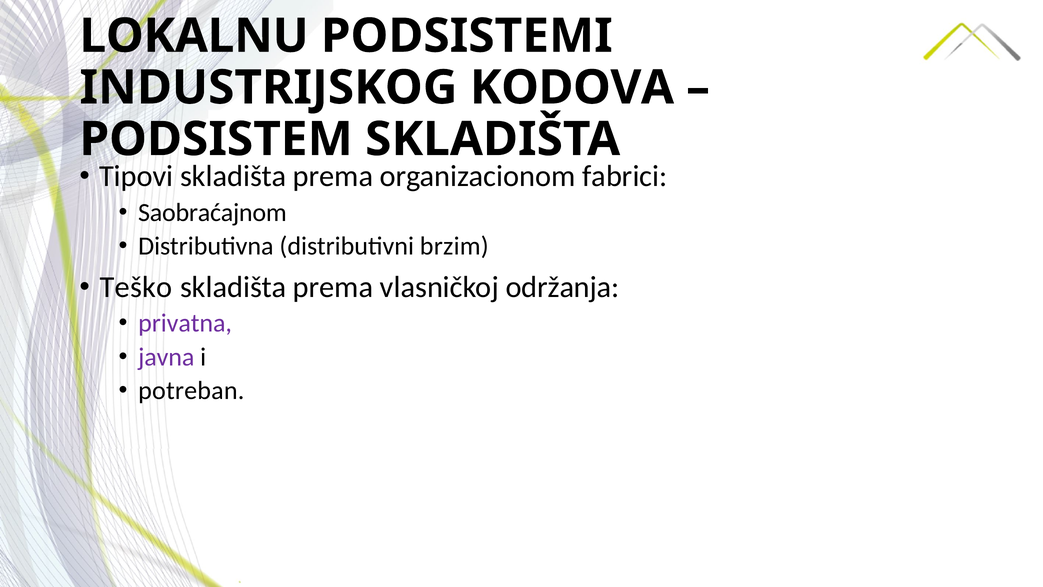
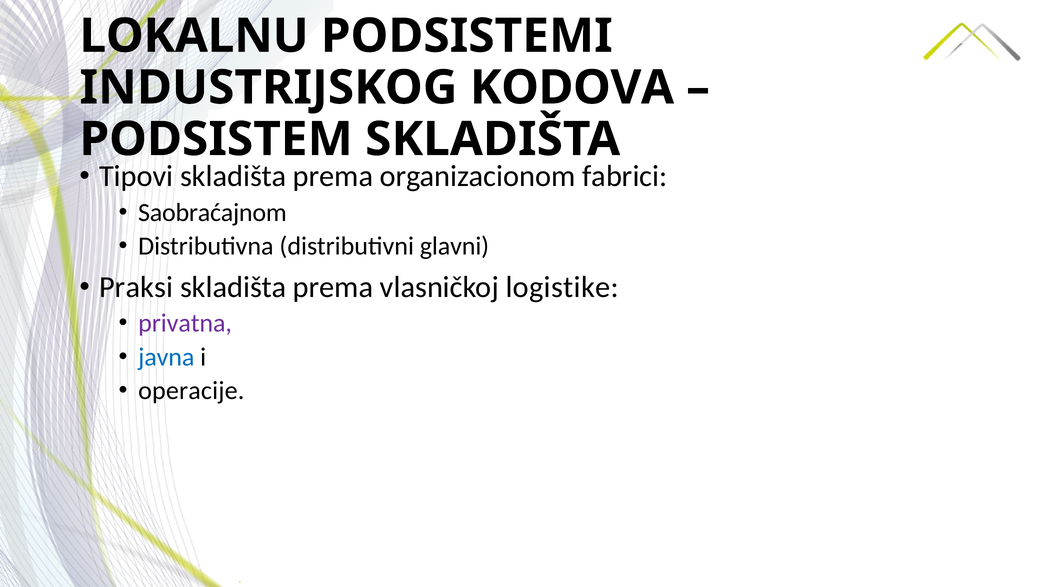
brzim: brzim -> glavni
Teško: Teško -> Praksi
održanja: održanja -> logistike
javna colour: purple -> blue
potreban: potreban -> operacije
